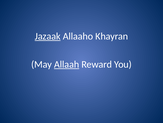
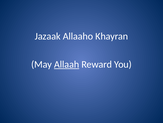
Jazaak underline: present -> none
